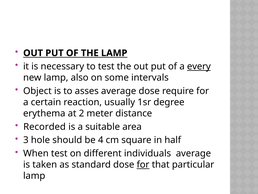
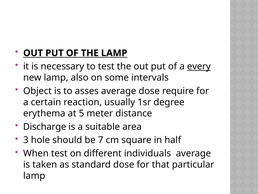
2: 2 -> 5
Recorded: Recorded -> Discharge
4: 4 -> 7
for at (143, 164) underline: present -> none
